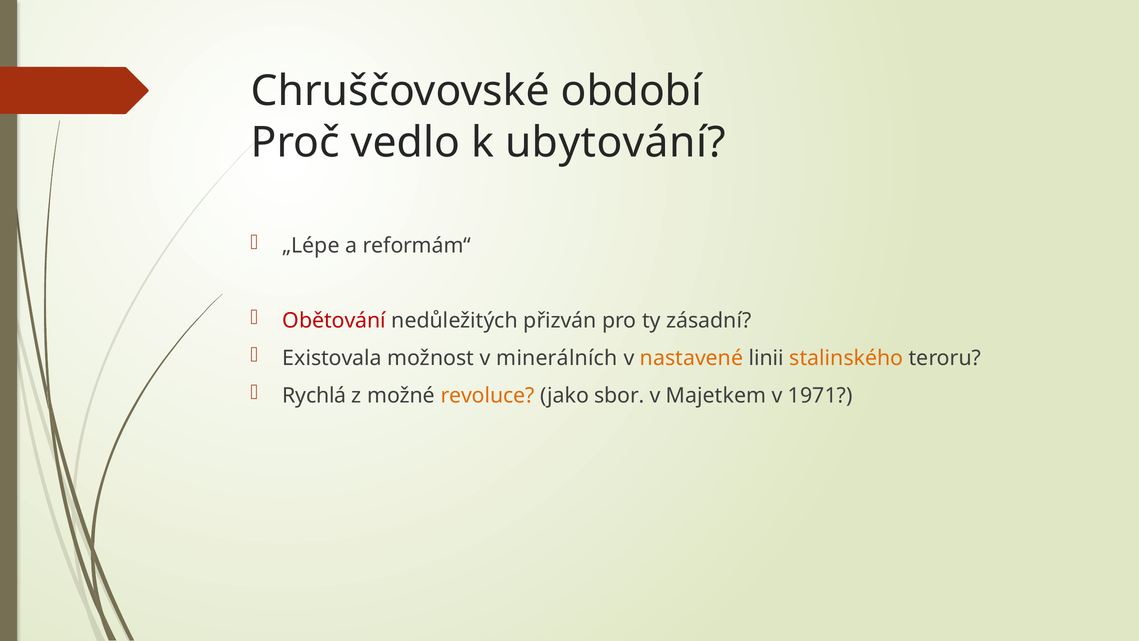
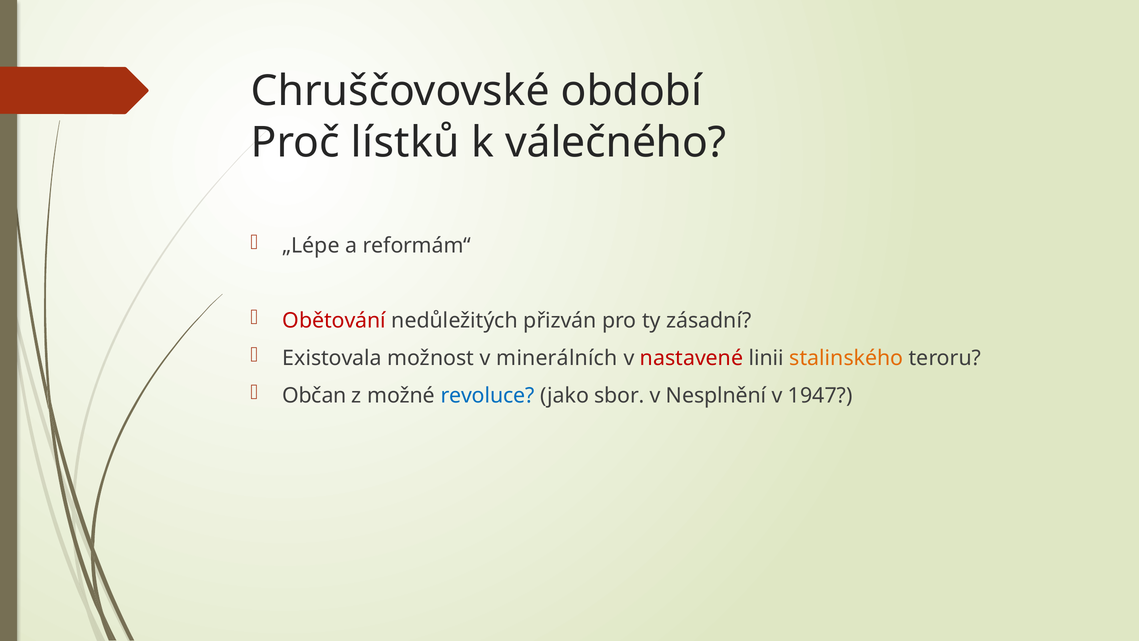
vedlo: vedlo -> lístků
ubytování: ubytování -> válečného
nastavené colour: orange -> red
Rychlá: Rychlá -> Občan
revoluce colour: orange -> blue
Majetkem: Majetkem -> Nesplnění
1971: 1971 -> 1947
